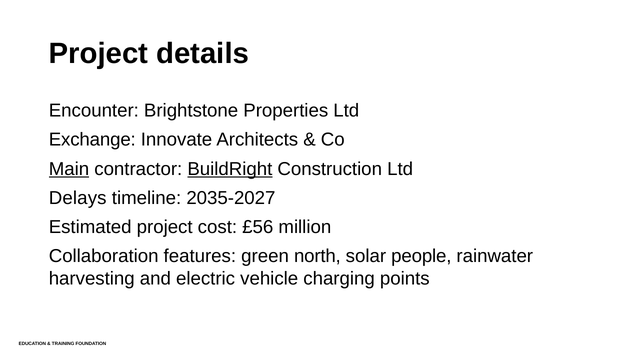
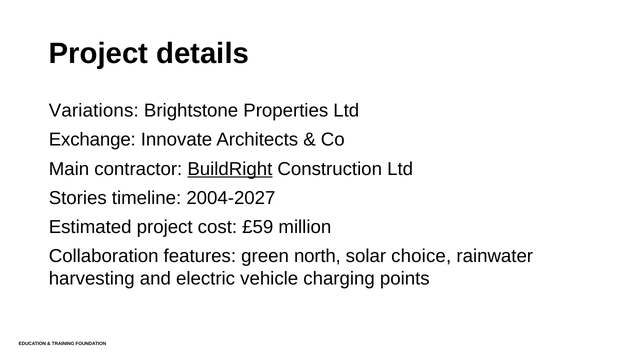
Encounter: Encounter -> Variations
Main underline: present -> none
Delays: Delays -> Stories
2035-2027: 2035-2027 -> 2004-2027
£56: £56 -> £59
people: people -> choice
